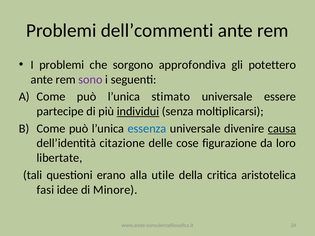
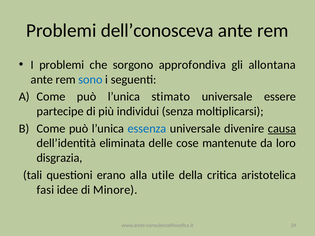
dell’commenti: dell’commenti -> dell’conosceva
potettero: potettero -> allontana
sono colour: purple -> blue
individui underline: present -> none
citazione: citazione -> eliminata
figurazione: figurazione -> mantenute
libertate: libertate -> disgrazia
